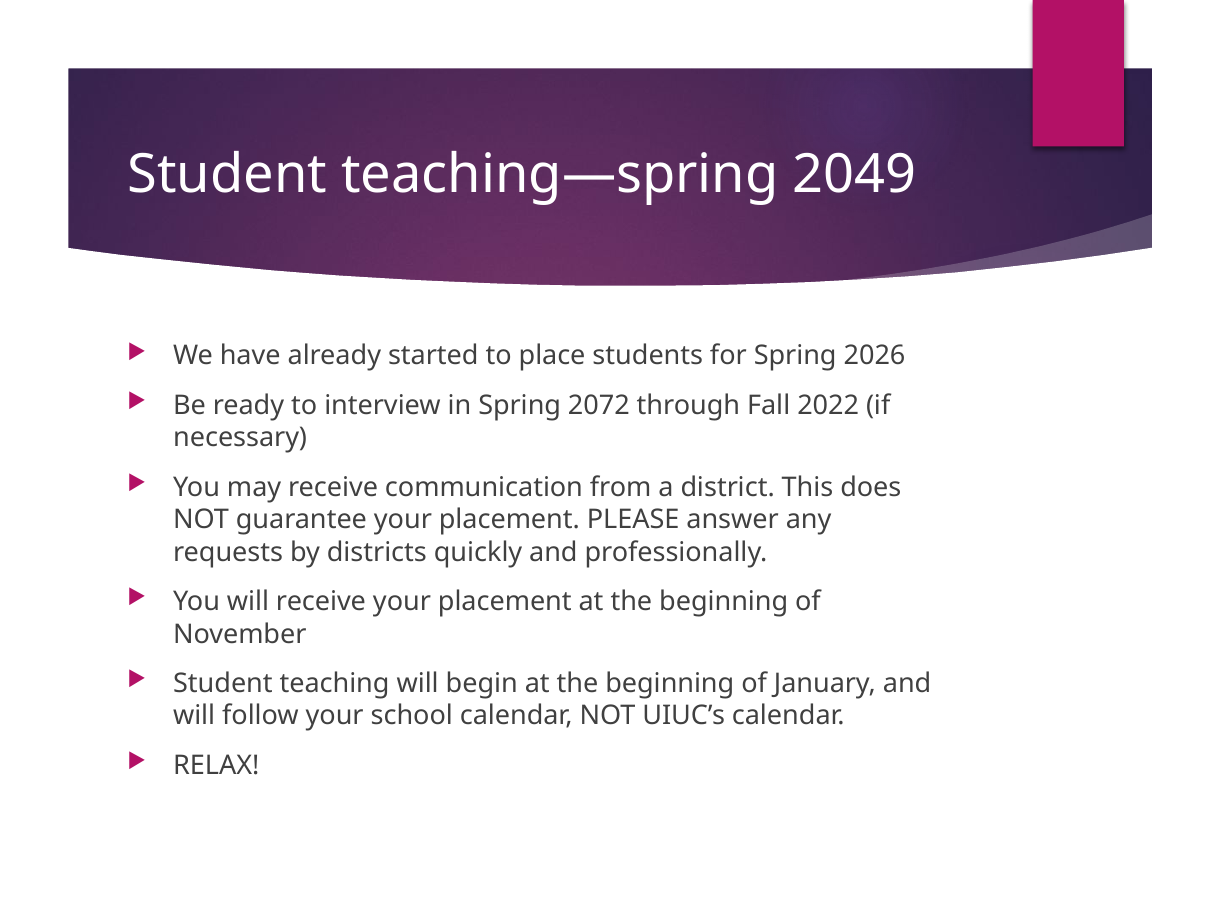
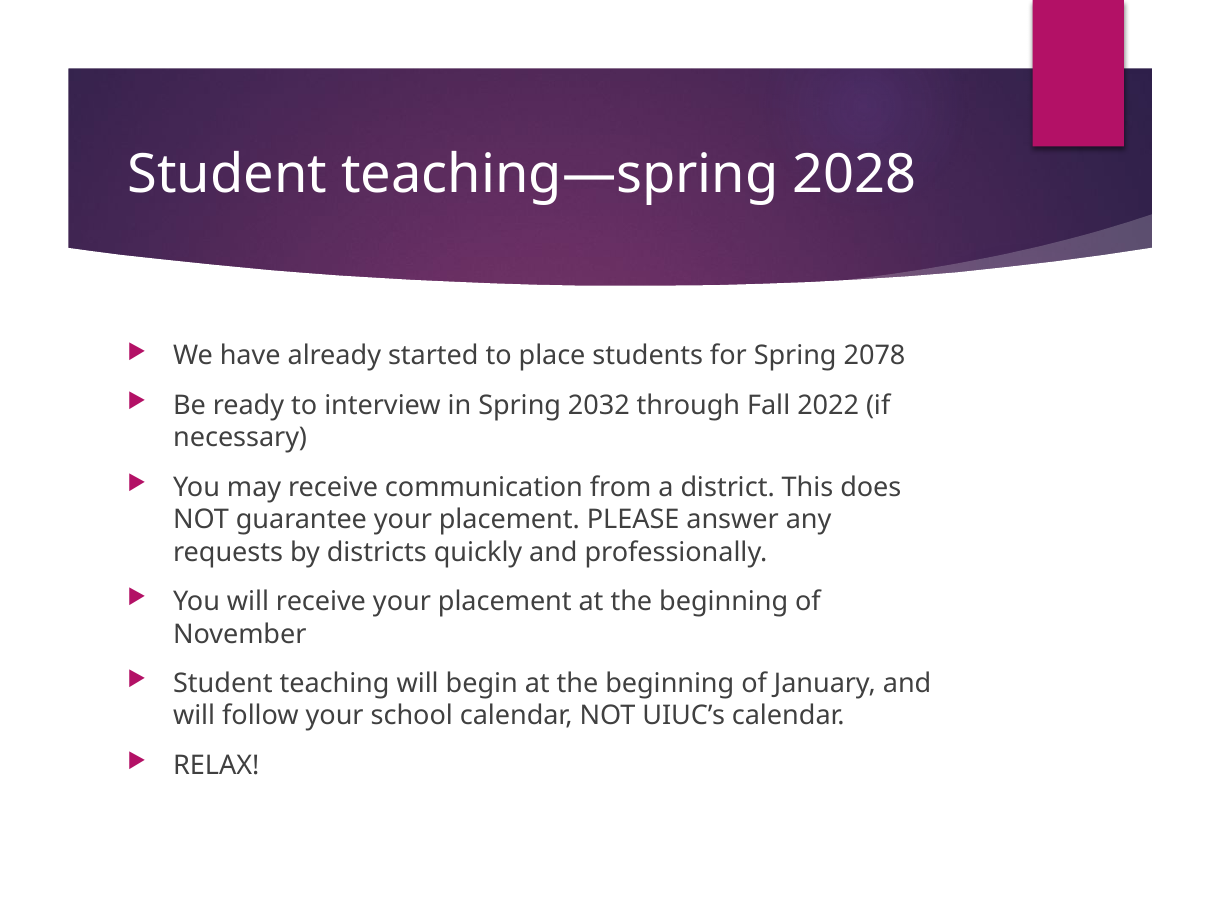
2049: 2049 -> 2028
2026: 2026 -> 2078
2072: 2072 -> 2032
